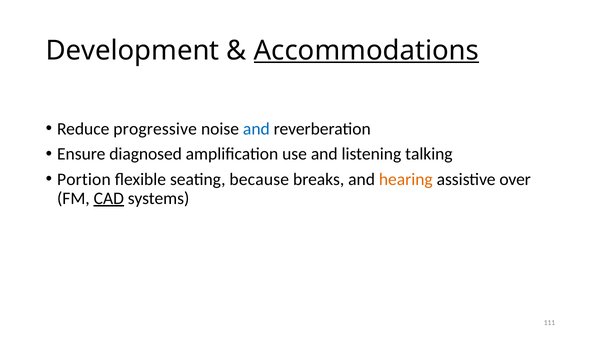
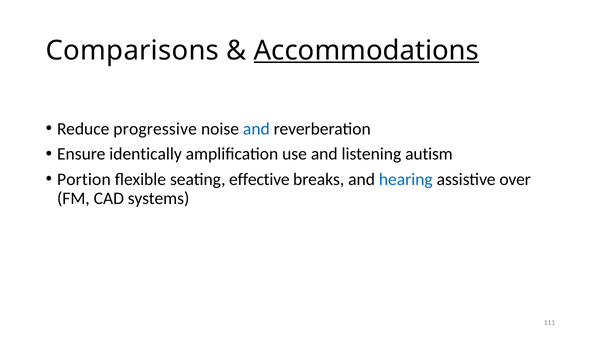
Development: Development -> Comparisons
diagnosed: diagnosed -> identically
talking: talking -> autism
because: because -> effective
hearing colour: orange -> blue
CAD underline: present -> none
